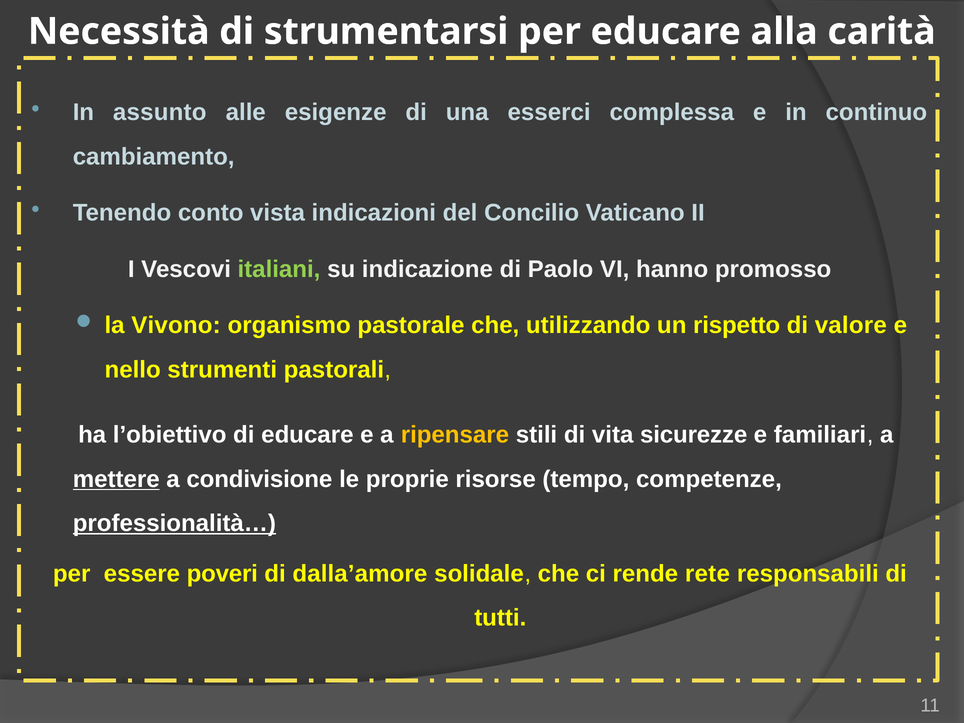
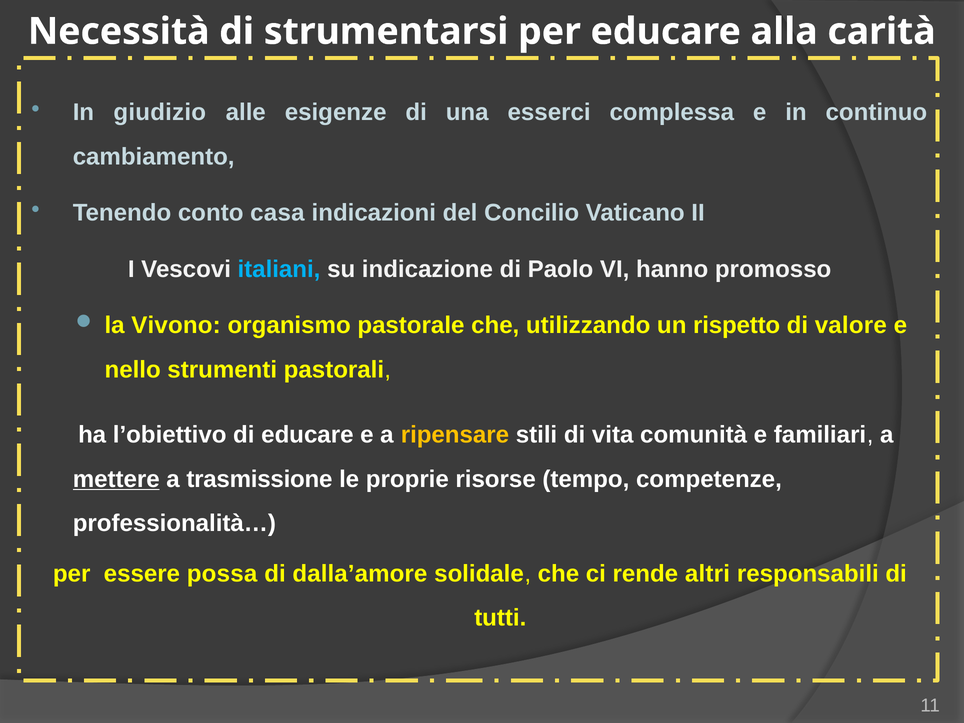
assunto: assunto -> giudizio
vista: vista -> casa
italiani colour: light green -> light blue
sicurezze: sicurezze -> comunità
condivisione: condivisione -> trasmissione
professionalità… underline: present -> none
poveri: poveri -> possa
rete: rete -> altri
